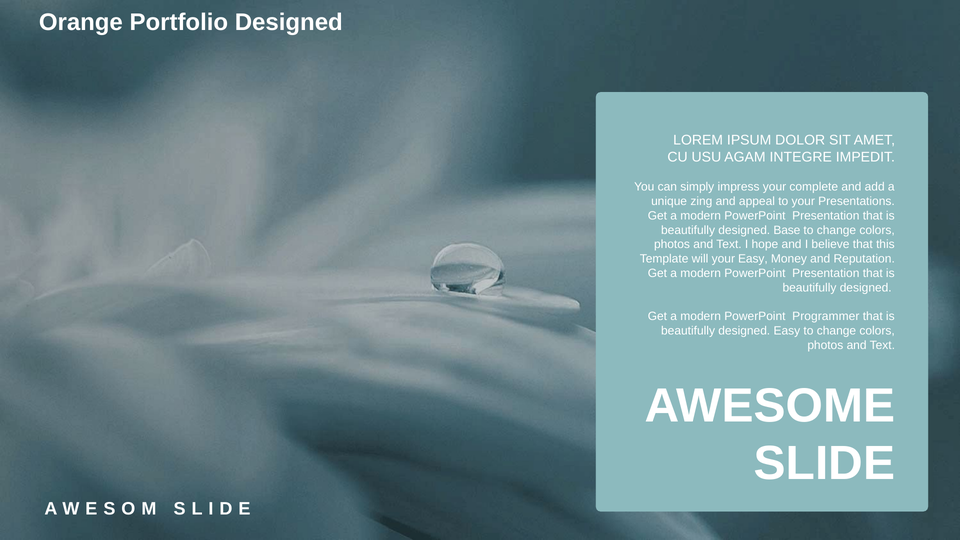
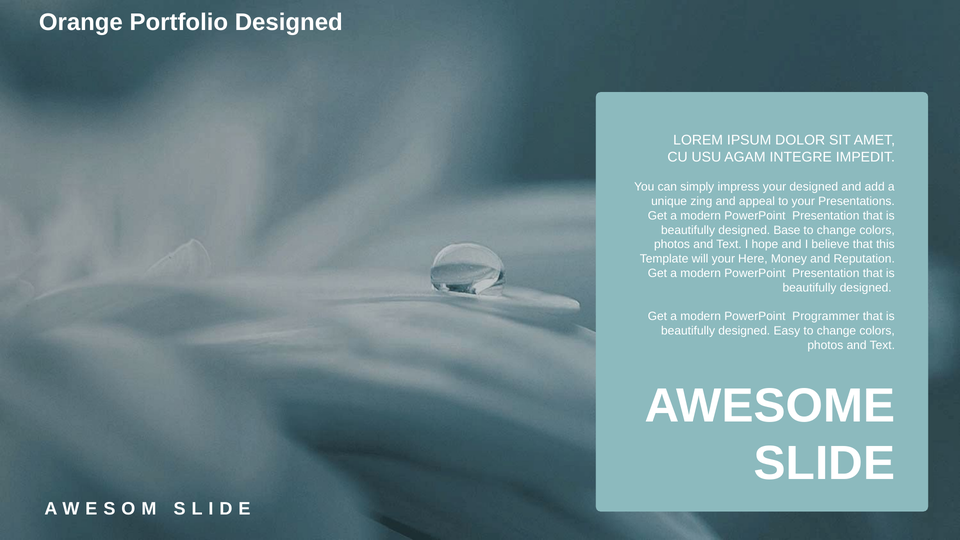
your complete: complete -> designed
your Easy: Easy -> Here
